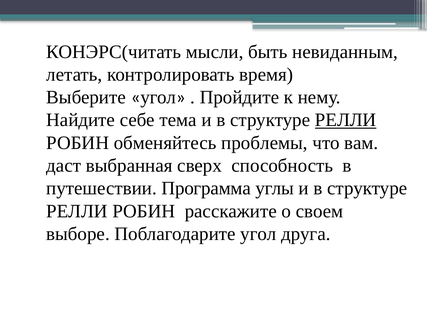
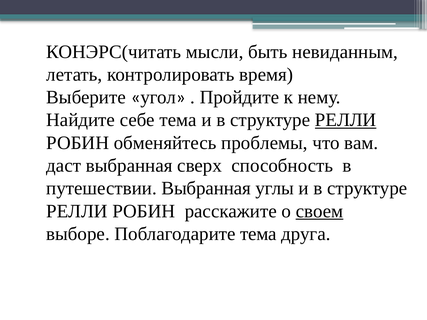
путешествии Программа: Программа -> Выбранная
своем underline: none -> present
Поблагодарите угол: угол -> тема
